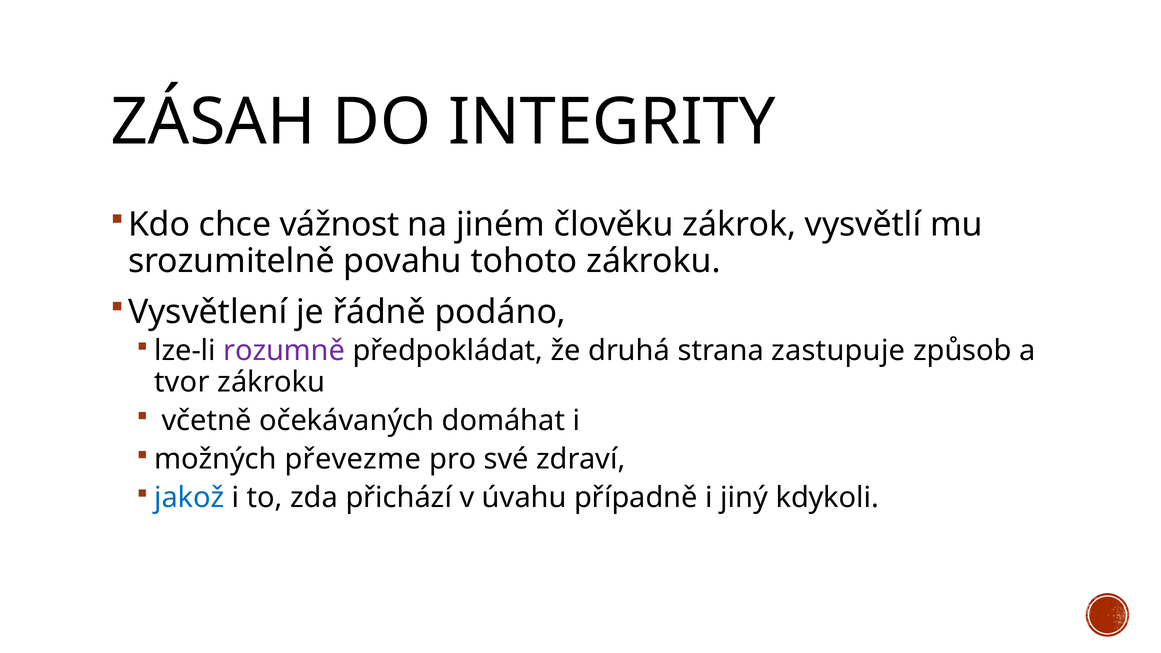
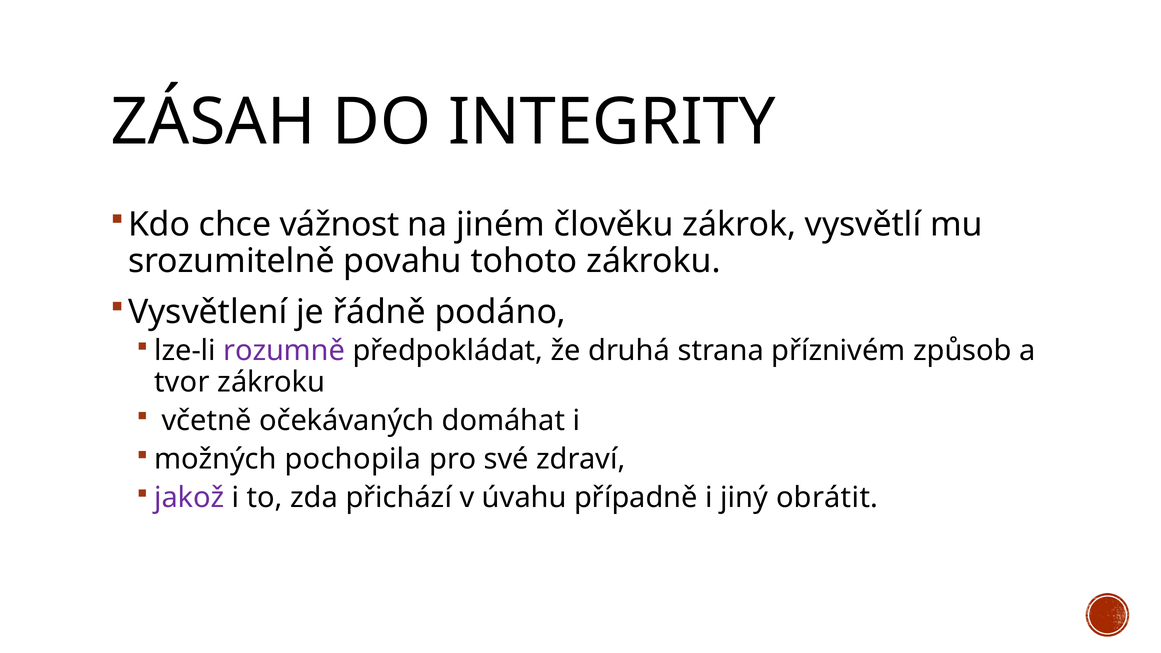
zastupuje: zastupuje -> příznivém
převezme: převezme -> pochopila
jakož colour: blue -> purple
kdykoli: kdykoli -> obrátit
